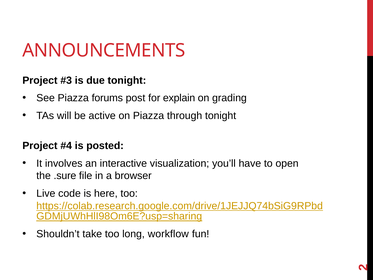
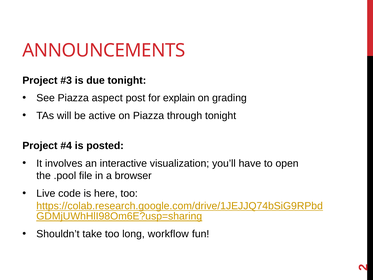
forums: forums -> aspect
.sure: .sure -> .pool
